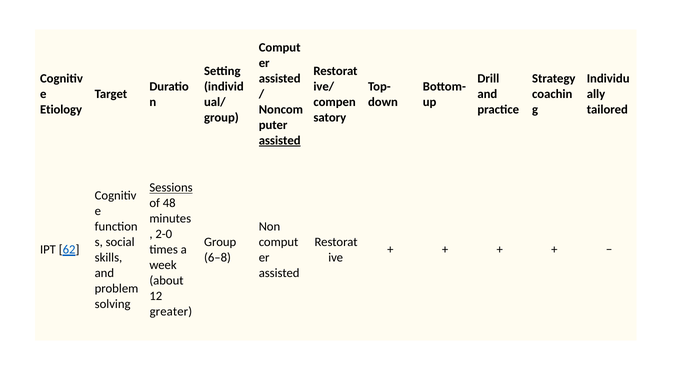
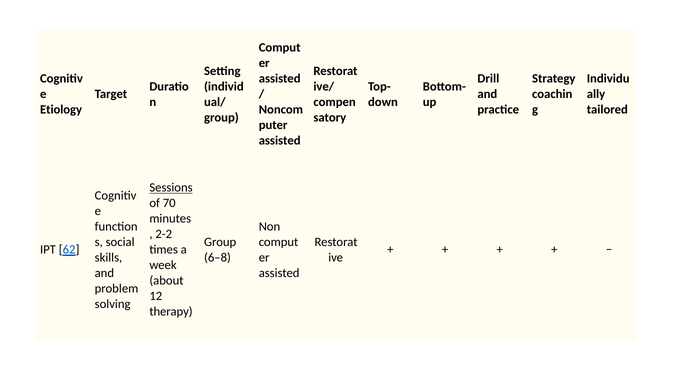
assisted at (280, 141) underline: present -> none
48: 48 -> 70
2-0: 2-0 -> 2-2
greater: greater -> therapy
